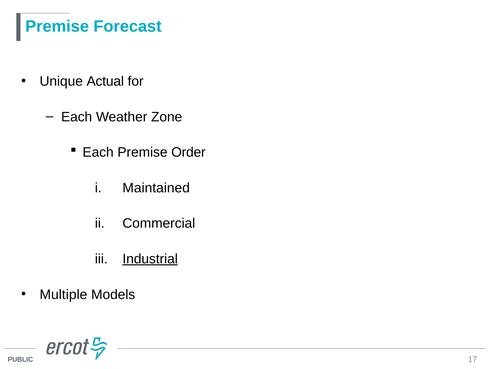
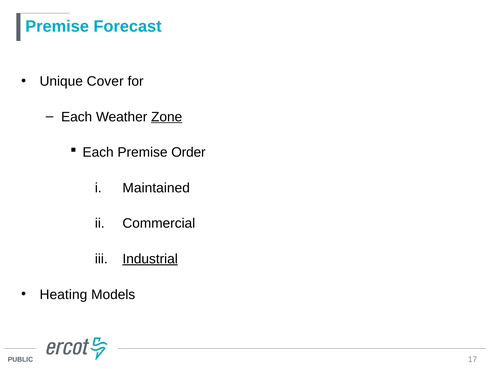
Actual: Actual -> Cover
Zone underline: none -> present
Multiple: Multiple -> Heating
